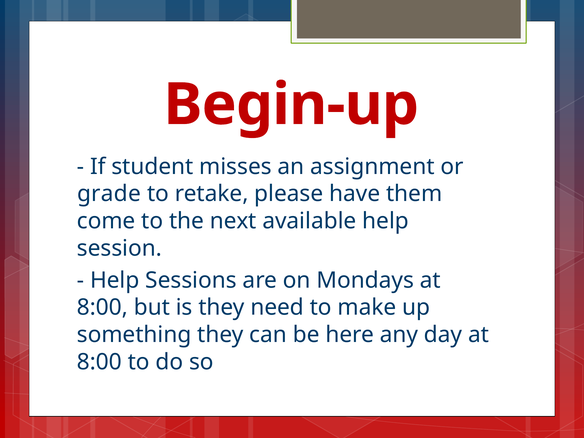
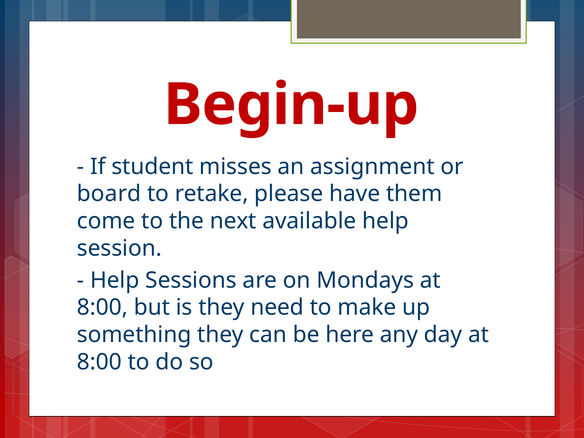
grade: grade -> board
